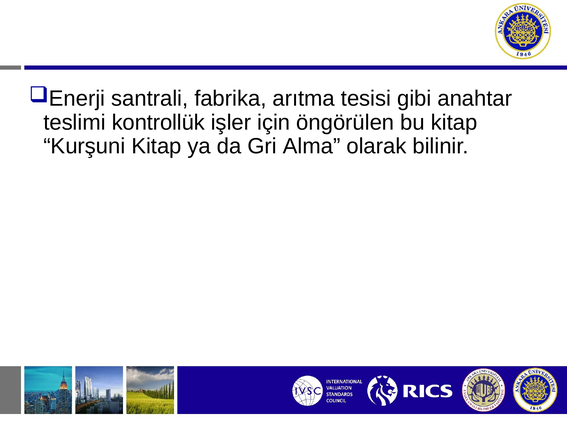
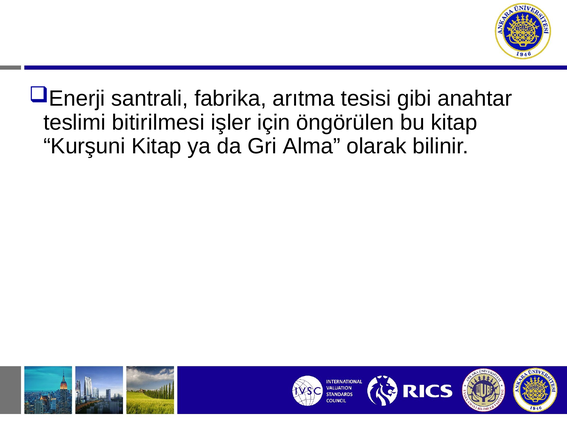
kontrollük: kontrollük -> bitirilmesi
